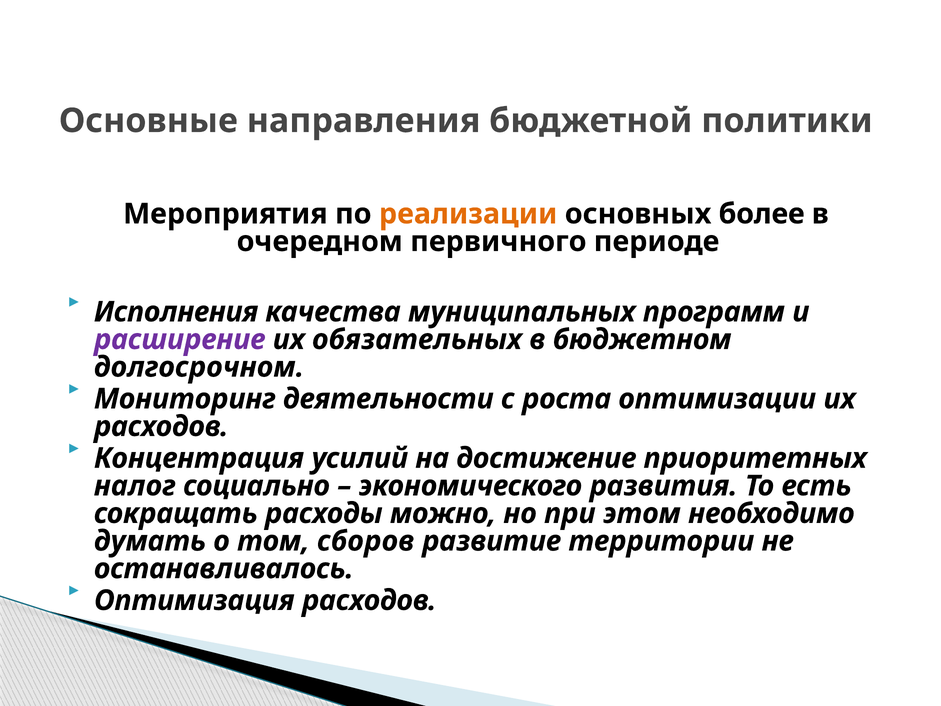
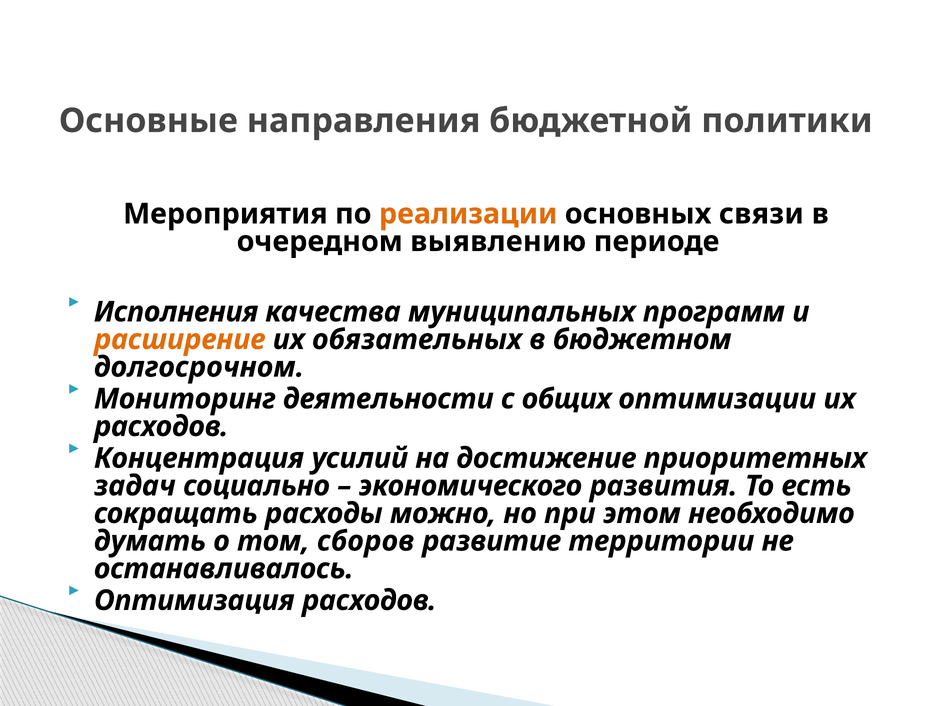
более: более -> связи
первичного: первичного -> выявлению
расширение colour: purple -> orange
роста: роста -> общих
налог: налог -> задач
